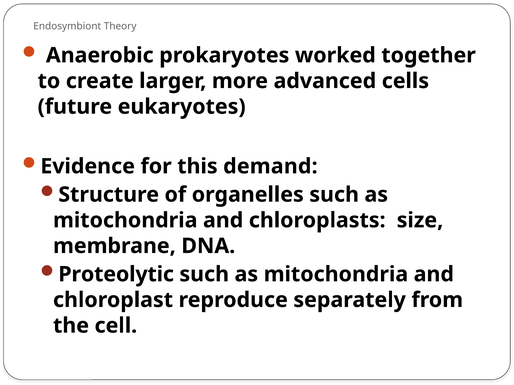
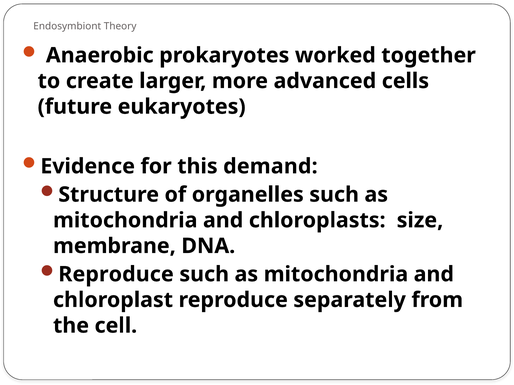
Proteolytic at (116, 275): Proteolytic -> Reproduce
